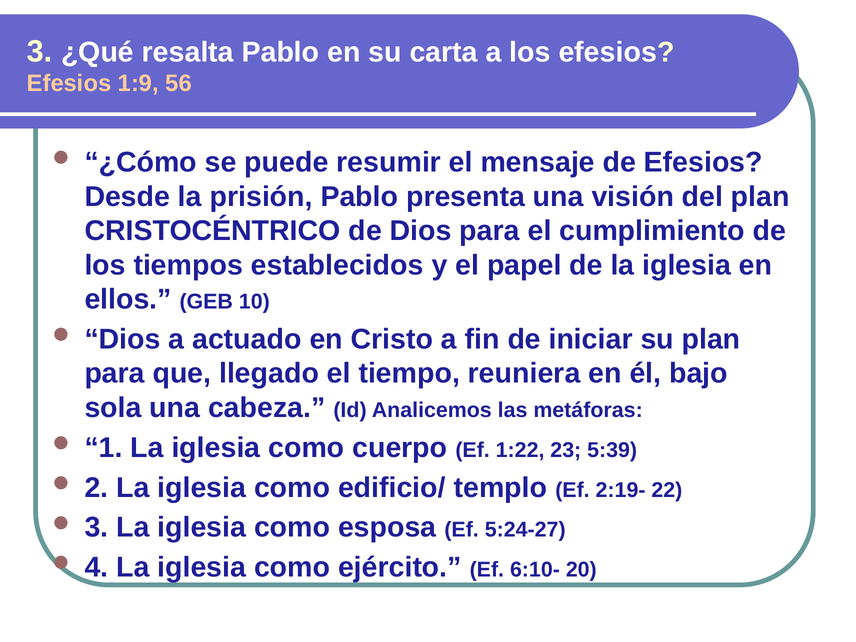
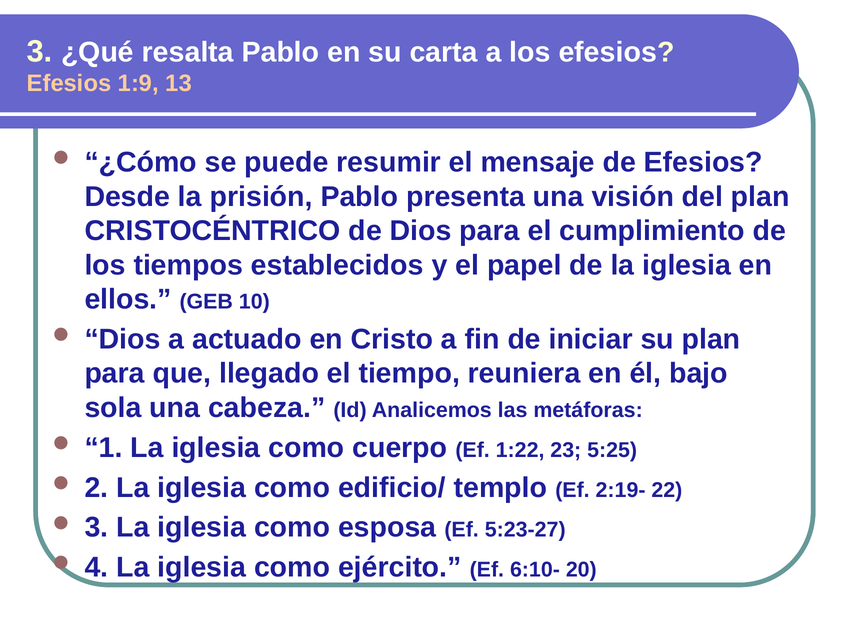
56: 56 -> 13
5:39: 5:39 -> 5:25
5:24-27: 5:24-27 -> 5:23-27
